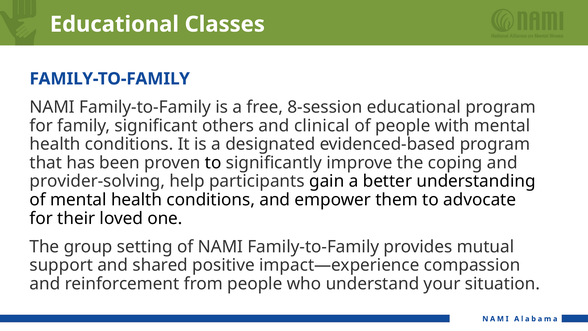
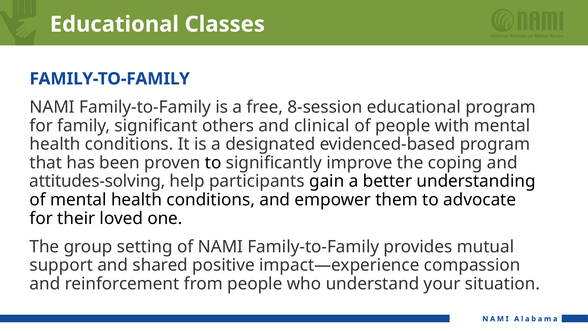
provider-solving: provider-solving -> attitudes-solving
